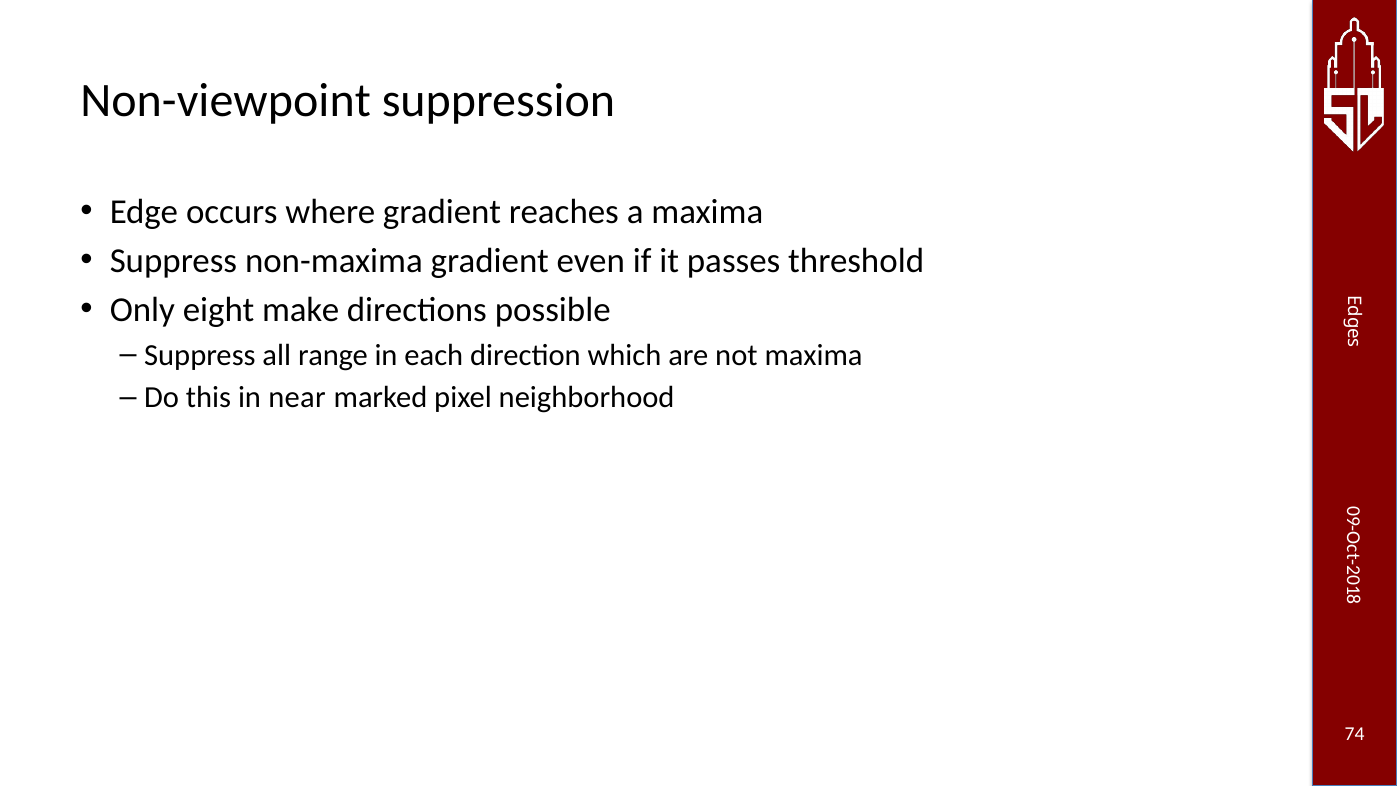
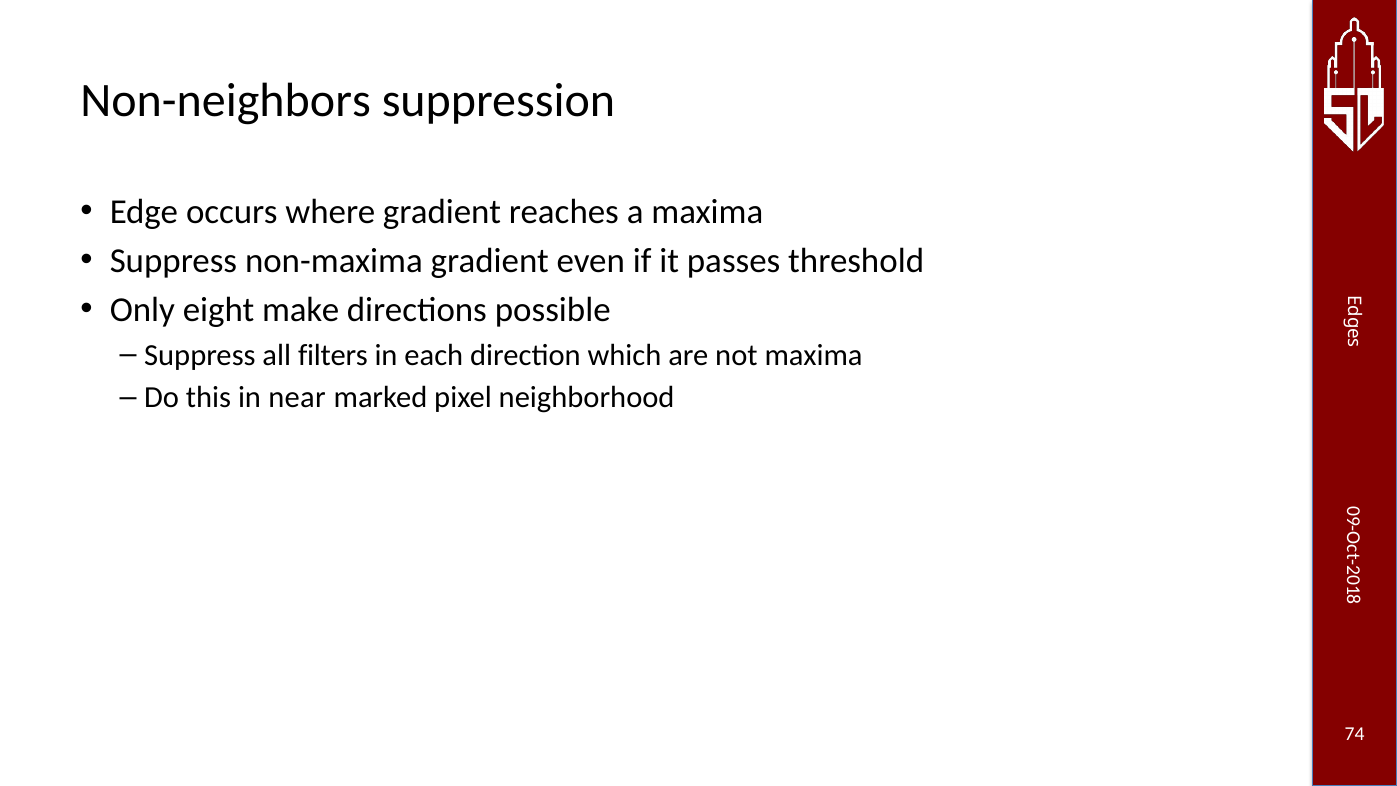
Non-viewpoint: Non-viewpoint -> Non-neighbors
range: range -> filters
